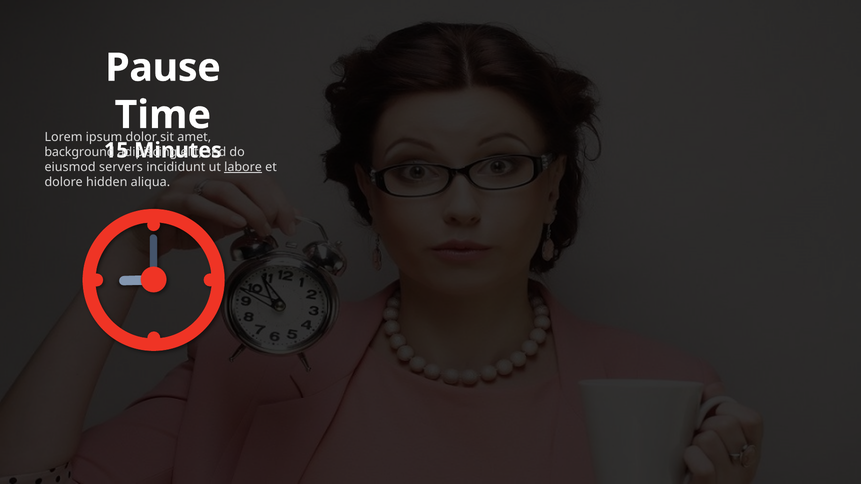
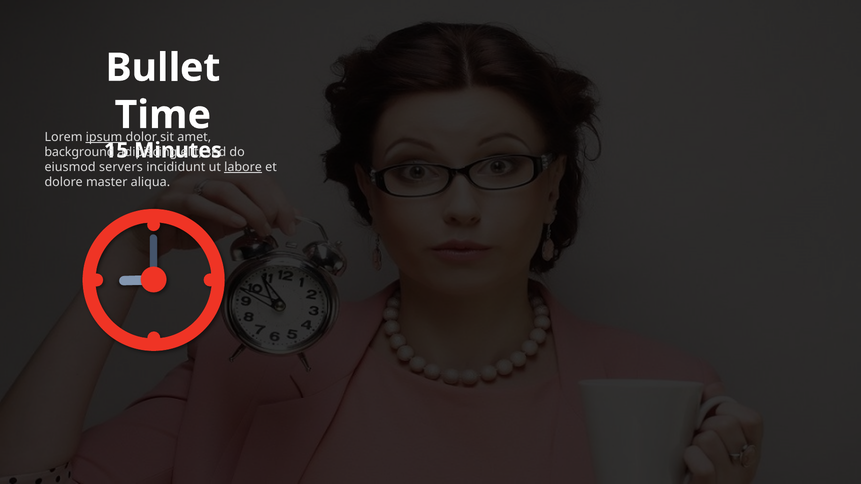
Pause: Pause -> Bullet
ipsum underline: none -> present
hidden: hidden -> master
